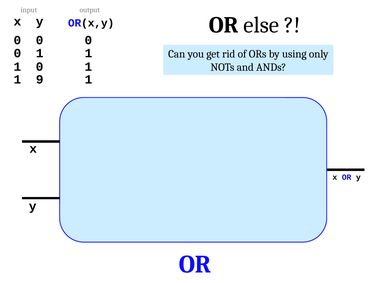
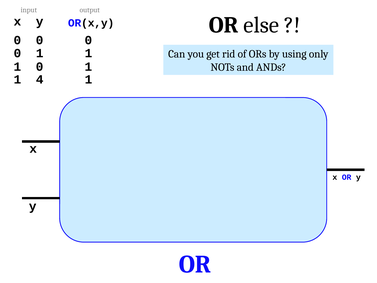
9: 9 -> 4
